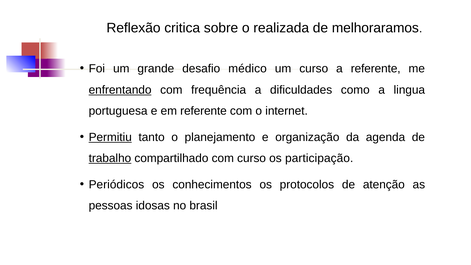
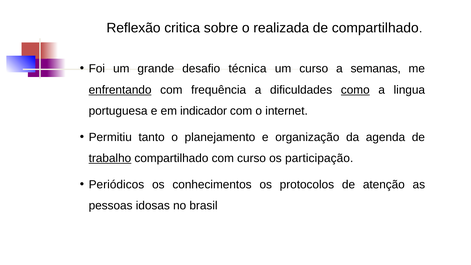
de melhoraramos: melhoraramos -> compartilhado
médico: médico -> técnica
a referente: referente -> semanas
como underline: none -> present
em referente: referente -> indicador
Permitiu underline: present -> none
